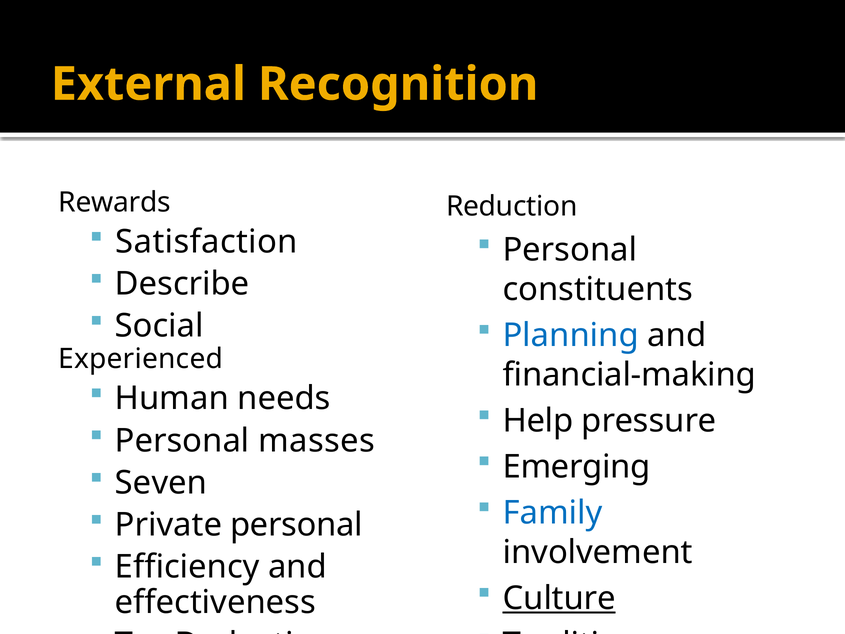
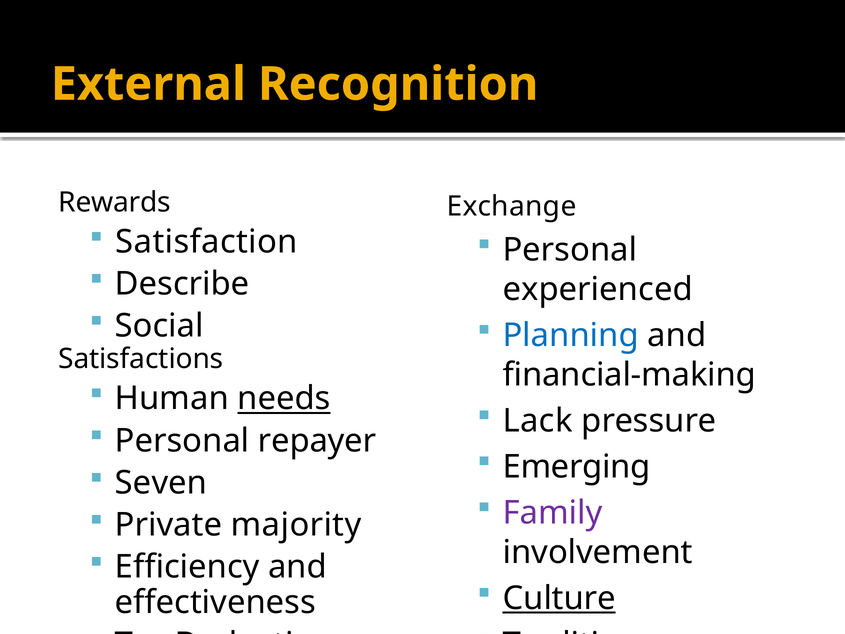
Reduction: Reduction -> Exchange
constituents: constituents -> experienced
Experienced: Experienced -> Satisfactions
needs underline: none -> present
Help: Help -> Lack
masses: masses -> repayer
Family colour: blue -> purple
Private personal: personal -> majority
